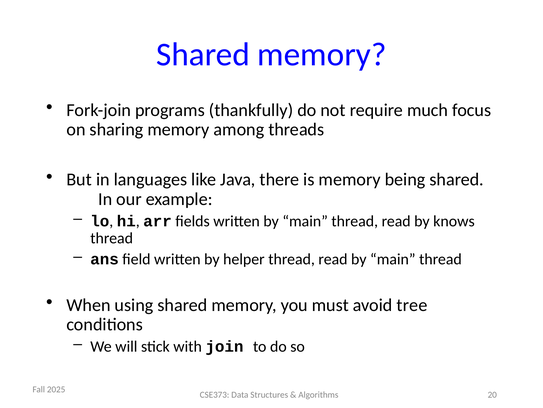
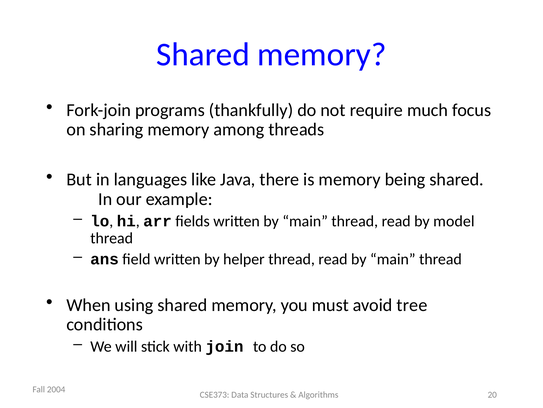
knows: knows -> model
2025: 2025 -> 2004
